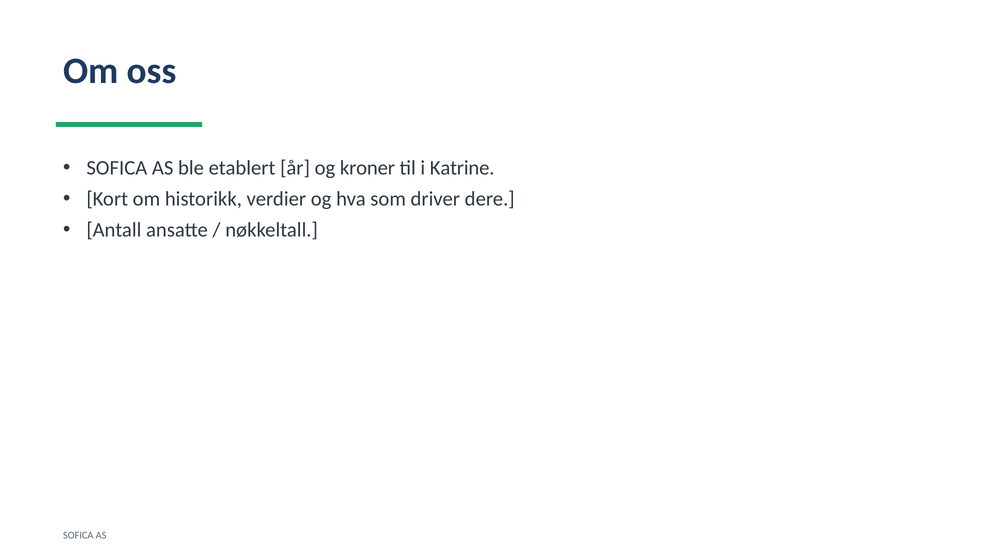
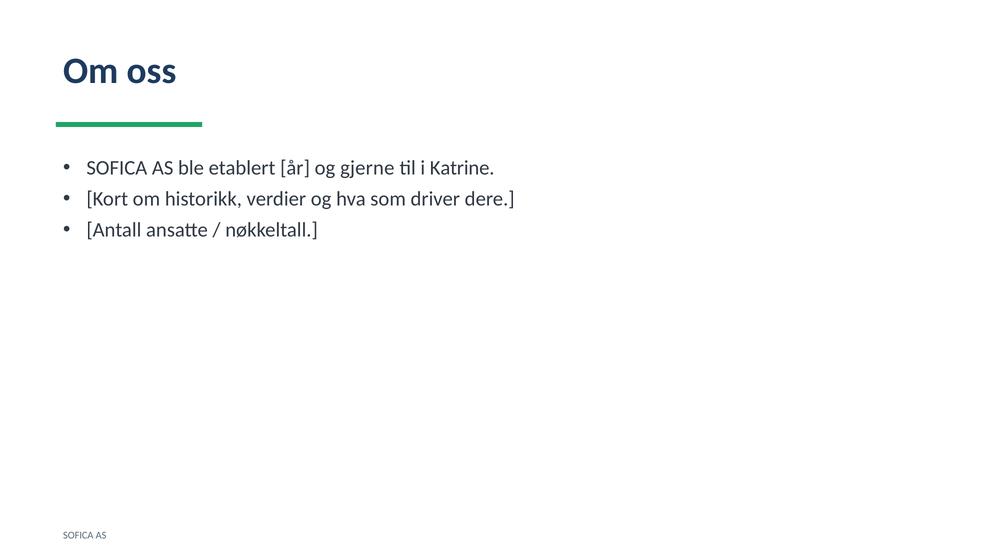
kroner: kroner -> gjerne
